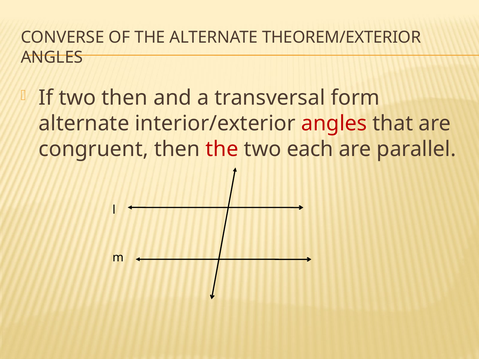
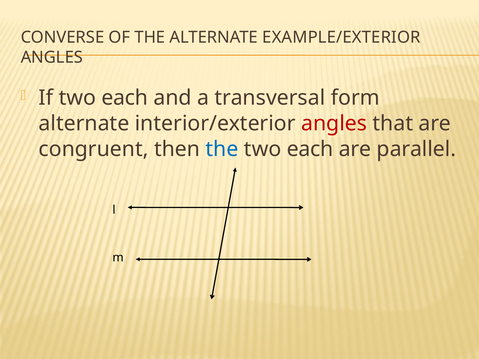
THEOREM/EXTERIOR: THEOREM/EXTERIOR -> EXAMPLE/EXTERIOR
If two then: then -> each
the at (222, 149) colour: red -> blue
